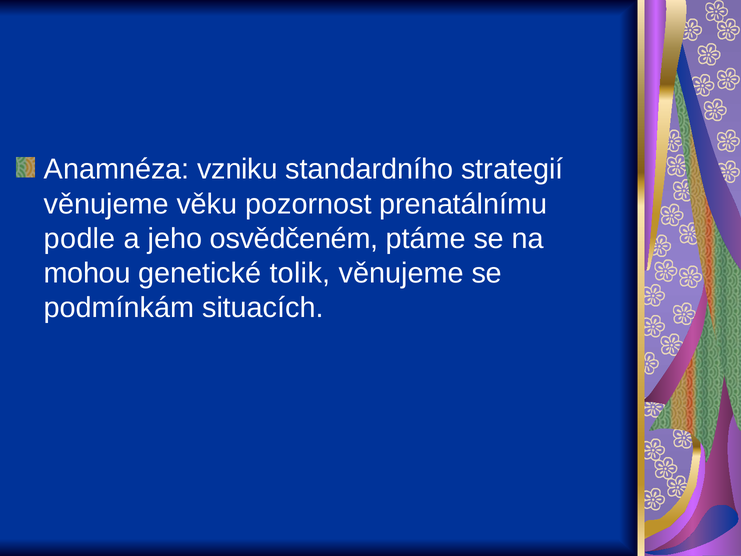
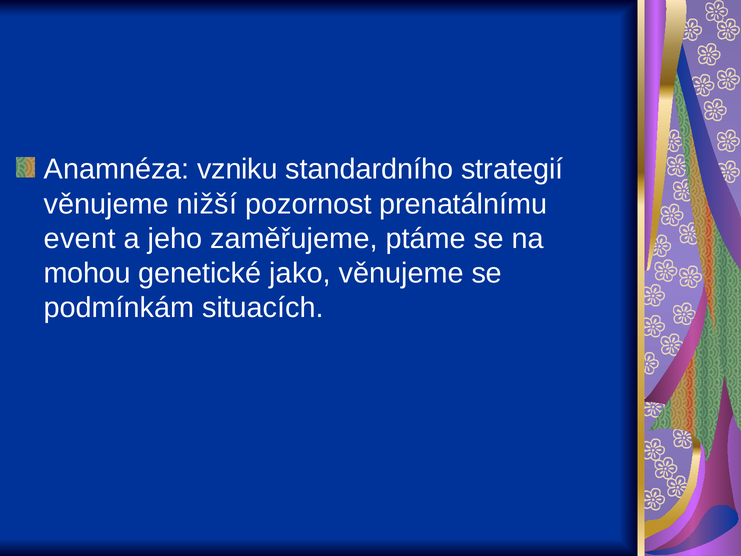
věku: věku -> nižší
podle: podle -> event
osvědčeném: osvědčeném -> zaměřujeme
tolik: tolik -> jako
